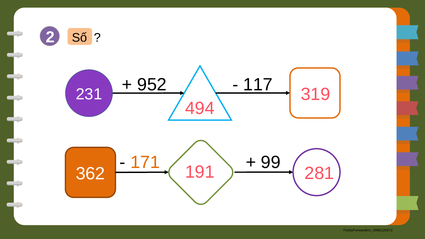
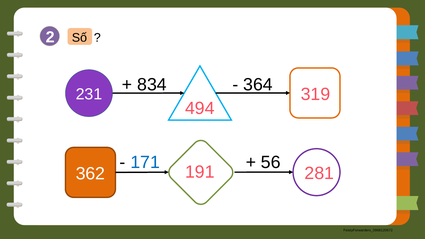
952: 952 -> 834
117: 117 -> 364
171 colour: orange -> blue
99: 99 -> 56
